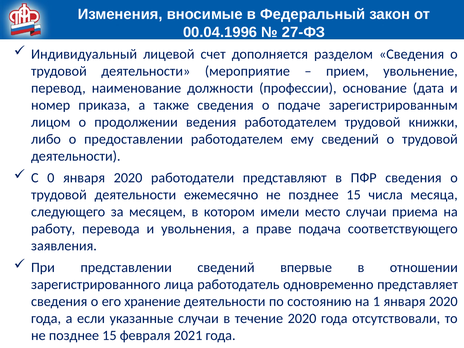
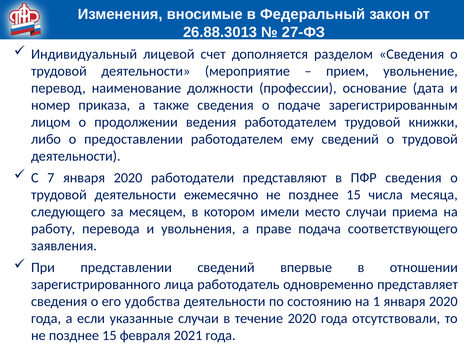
00.04.1996: 00.04.1996 -> 26.88.3013
0: 0 -> 7
хранение: хранение -> удобства
